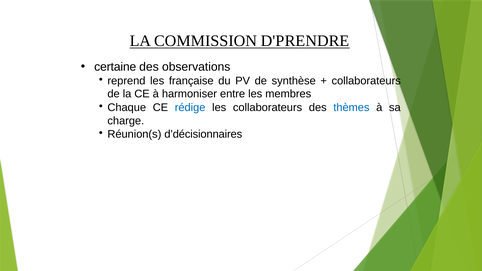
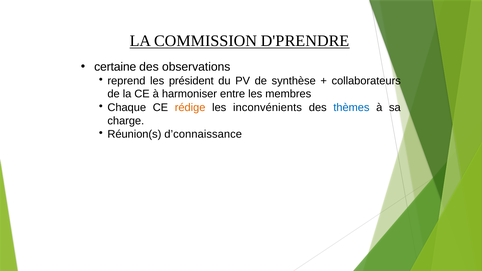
française: française -> président
rédige colour: blue -> orange
les collaborateurs: collaborateurs -> inconvénients
d’décisionnaires: d’décisionnaires -> d’connaissance
